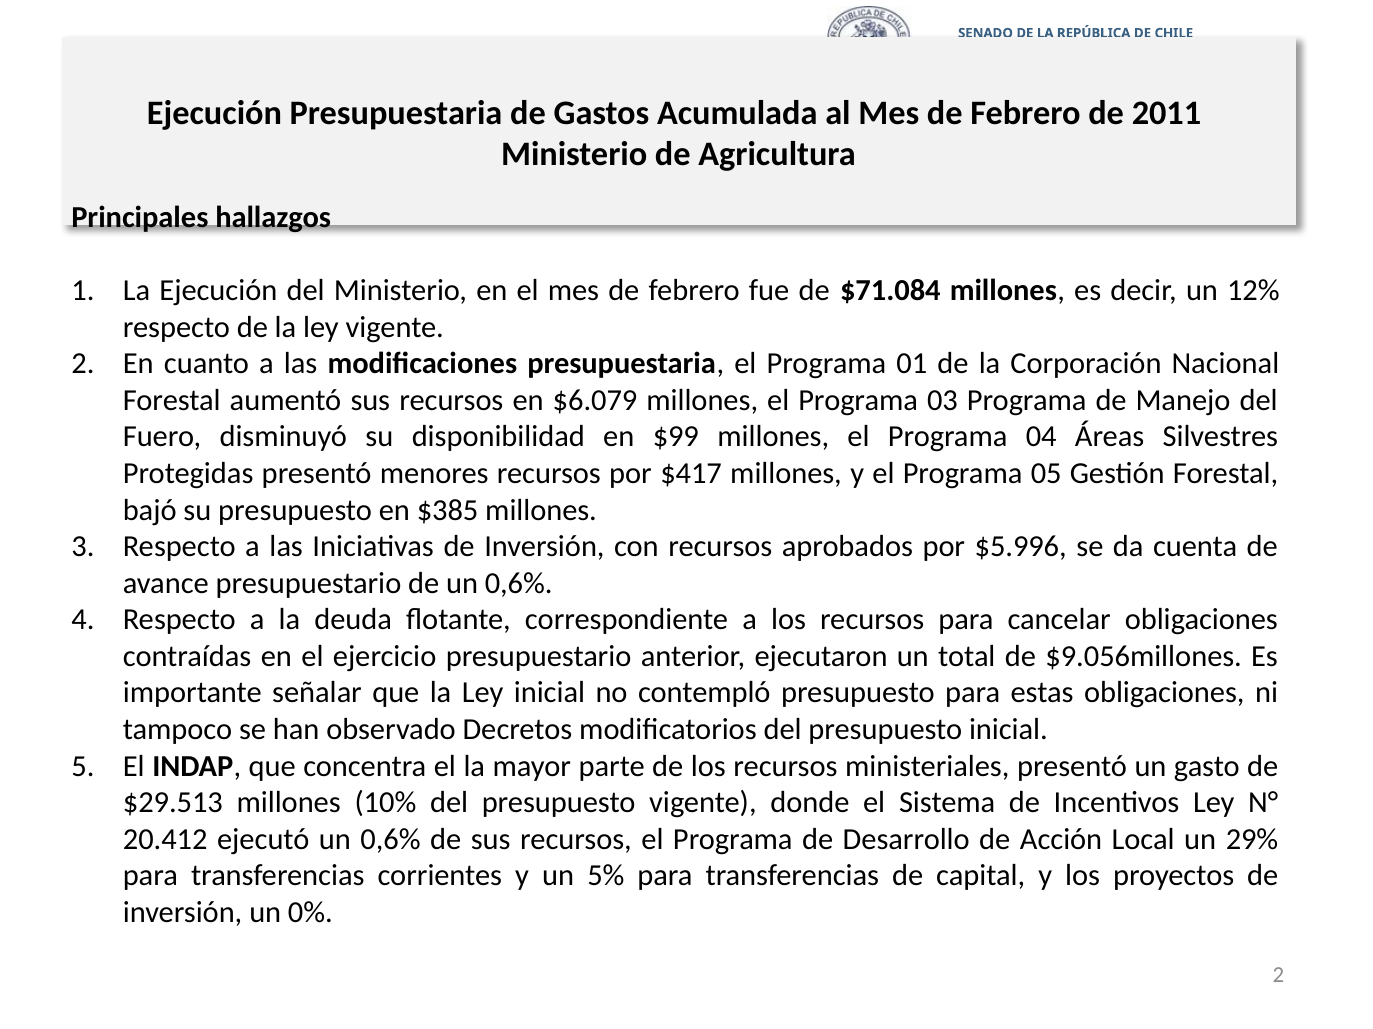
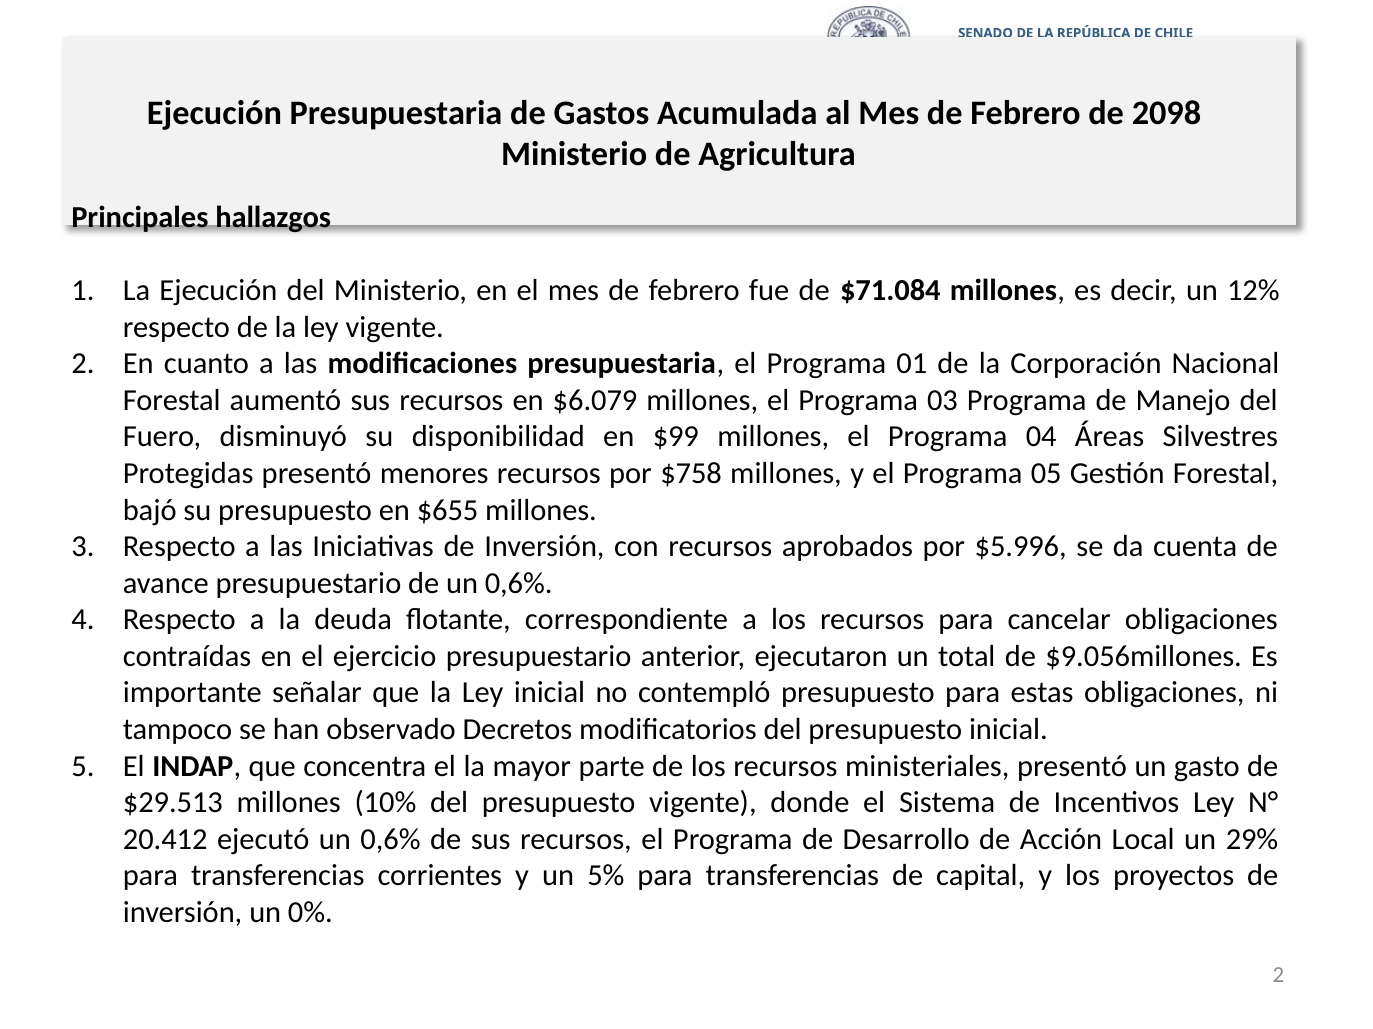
2011: 2011 -> 2098
$417: $417 -> $758
$385: $385 -> $655
